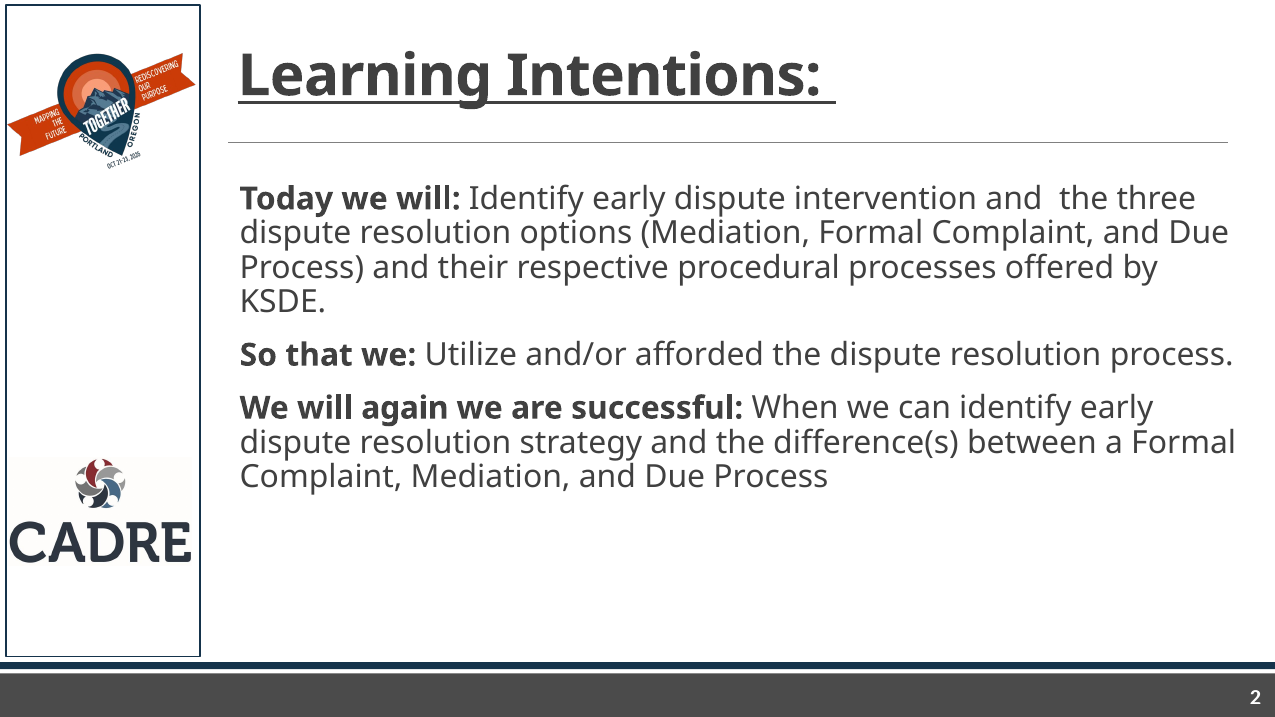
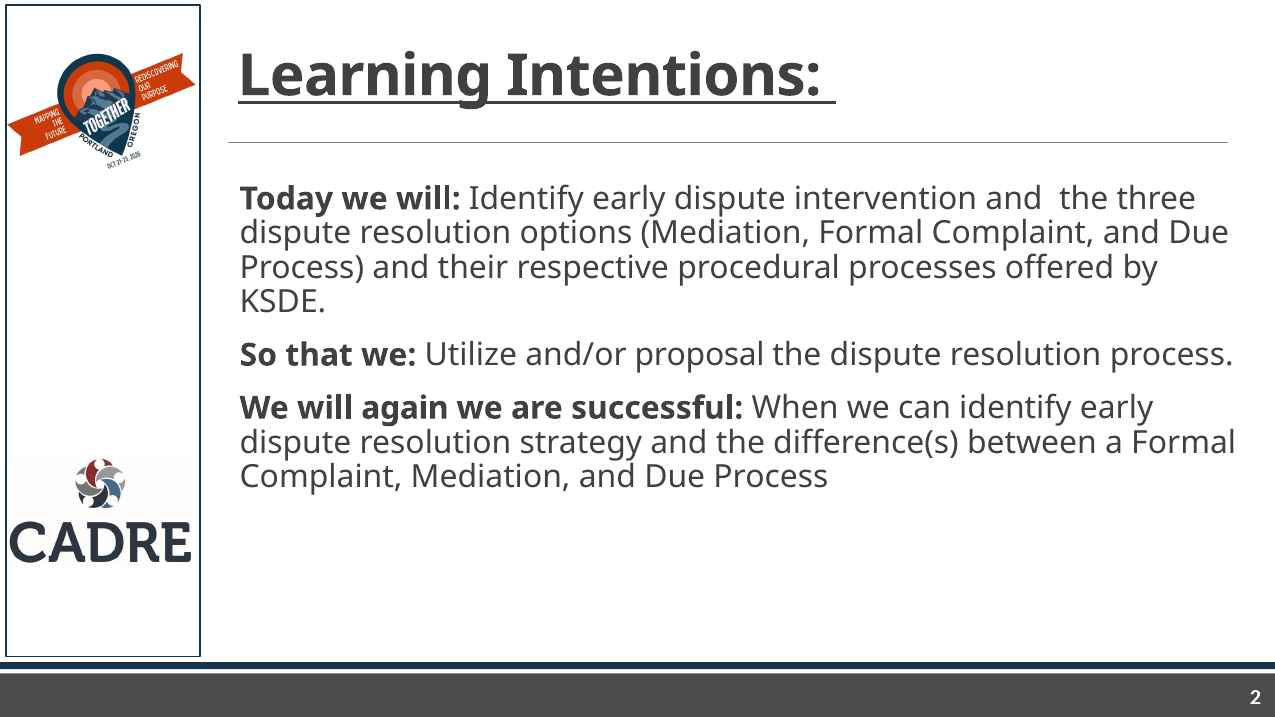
afforded: afforded -> proposal
